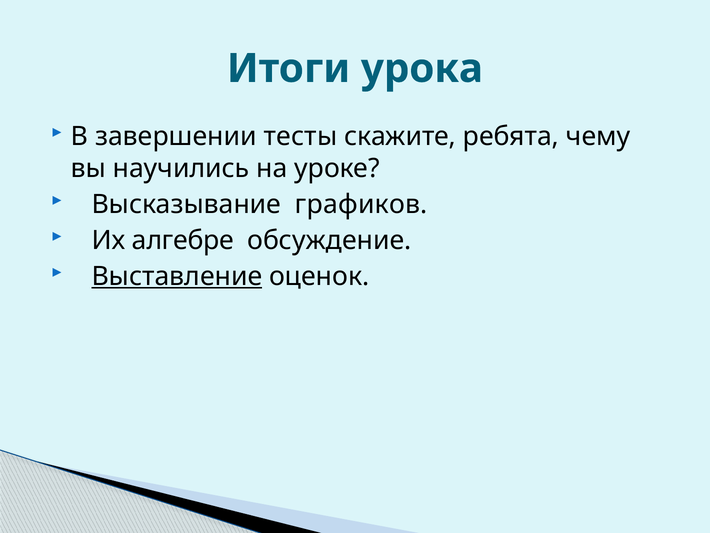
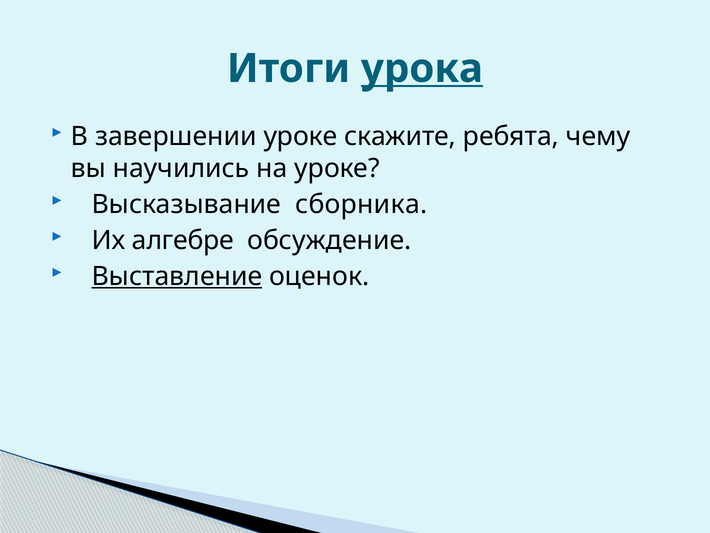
урока underline: none -> present
завершении тесты: тесты -> уроке
графиков: графиков -> сборника
